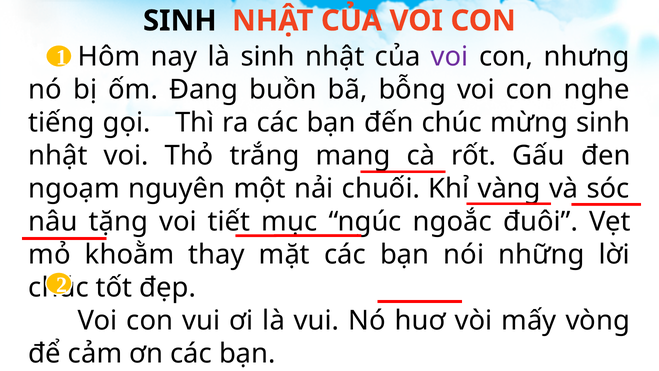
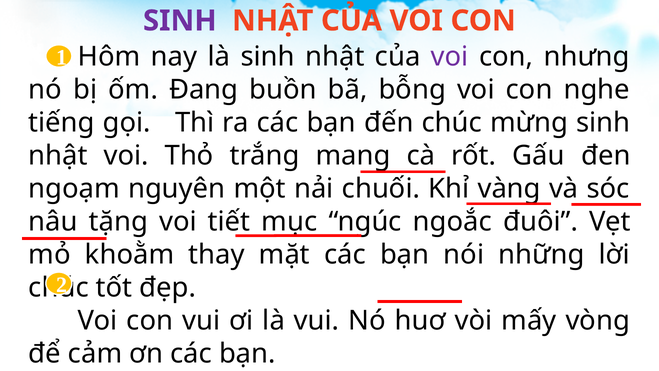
SINH at (180, 21) colour: black -> purple
